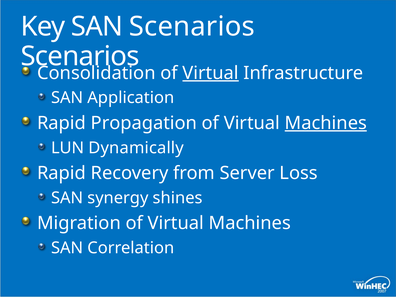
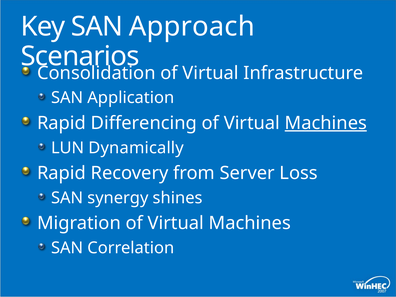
SAN Scenarios: Scenarios -> Approach
Virtual at (211, 73) underline: present -> none
Propagation: Propagation -> Differencing
